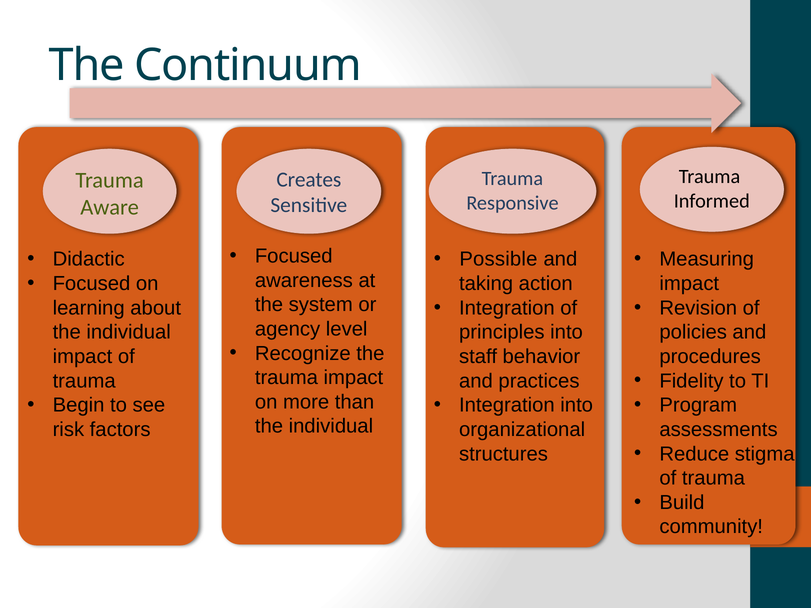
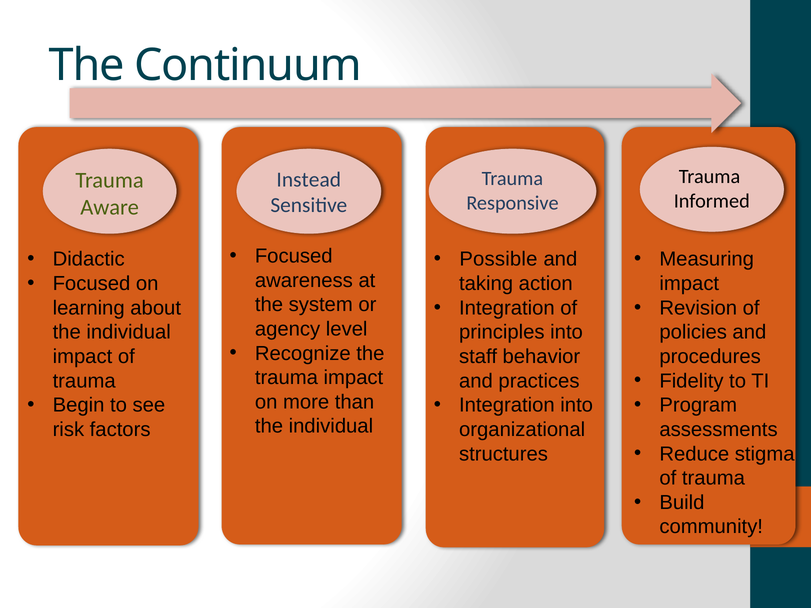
Creates: Creates -> Instead
